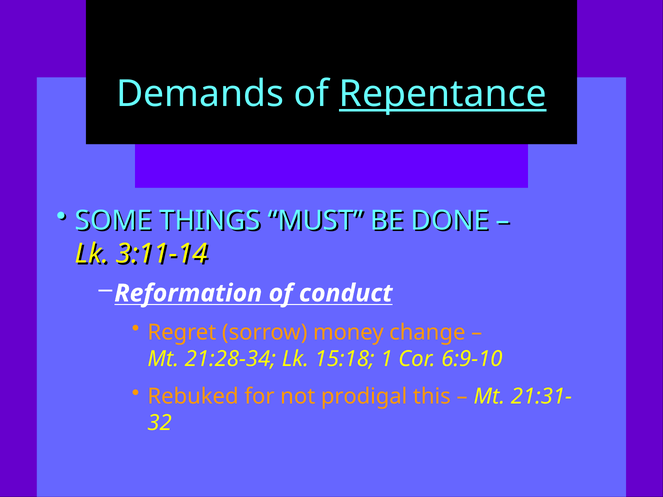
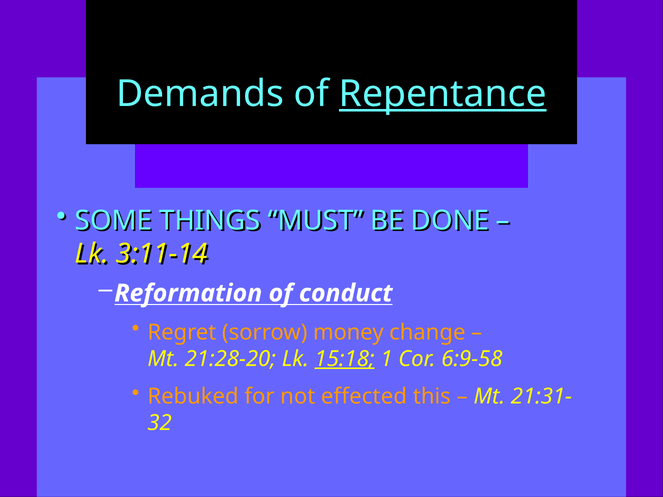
21:28-34: 21:28-34 -> 21:28-20
15:18 underline: none -> present
6:9-10: 6:9-10 -> 6:9-58
prodigal: prodigal -> effected
